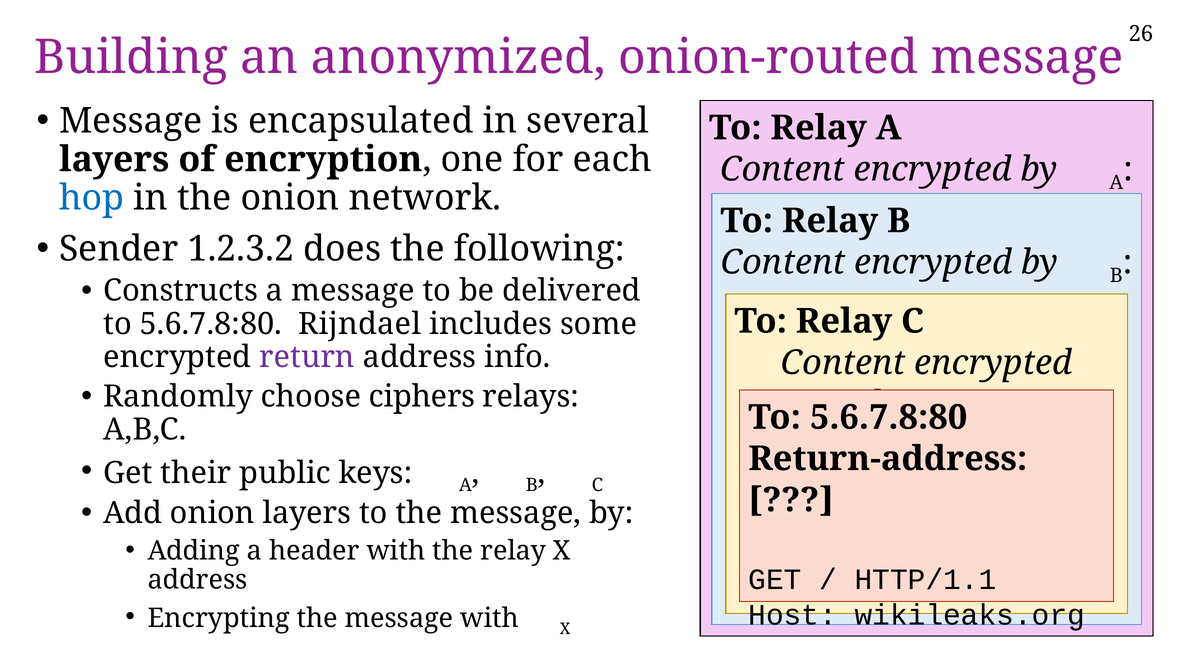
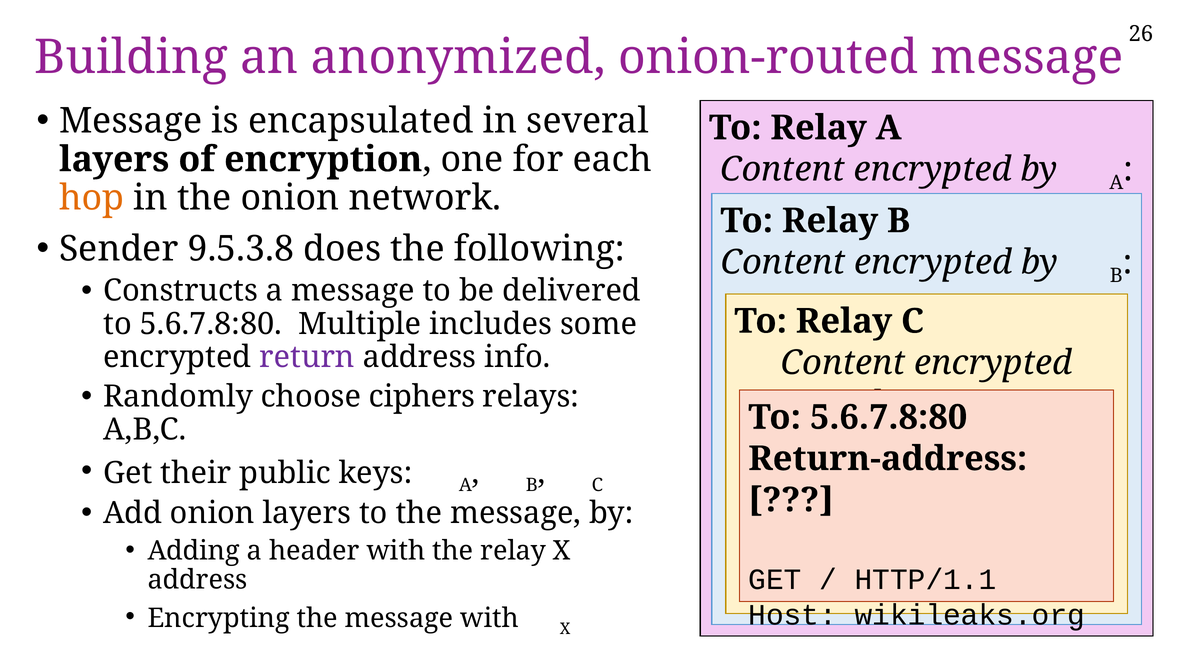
hop colour: blue -> orange
1.2.3.2: 1.2.3.2 -> 9.5.3.8
Rijndael: Rijndael -> Multiple
